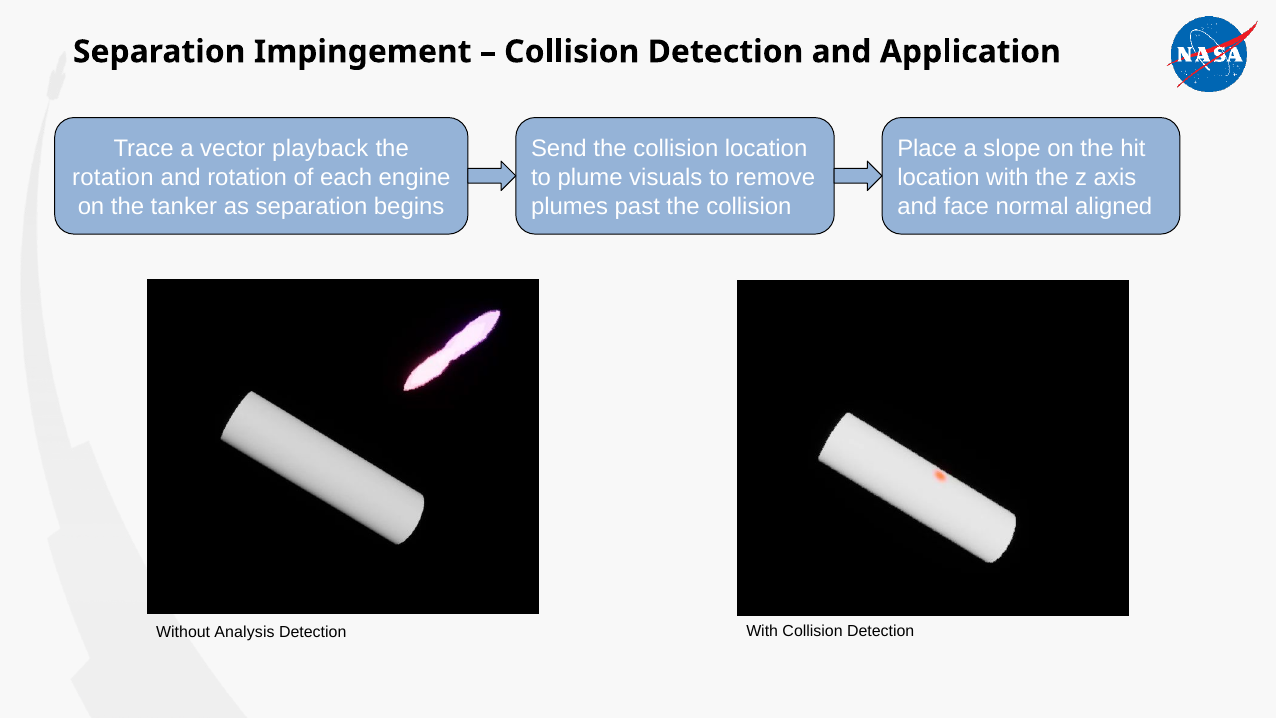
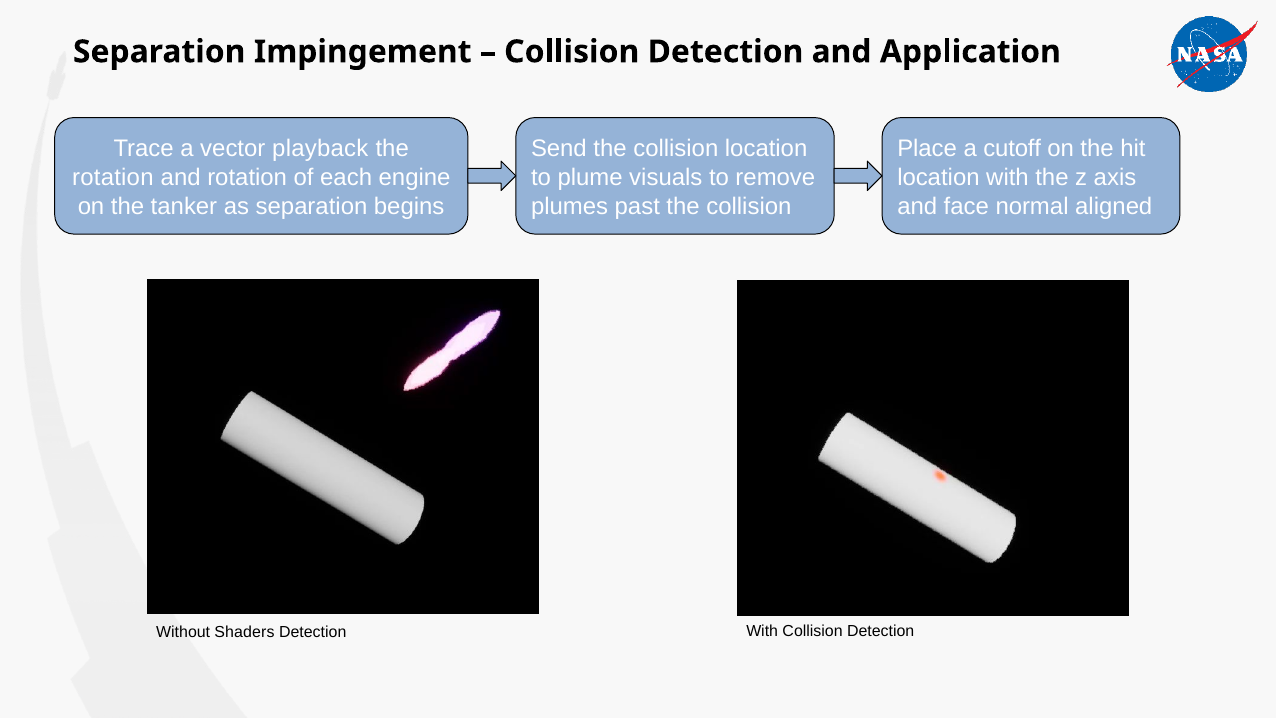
slope: slope -> cutoff
Analysis: Analysis -> Shaders
